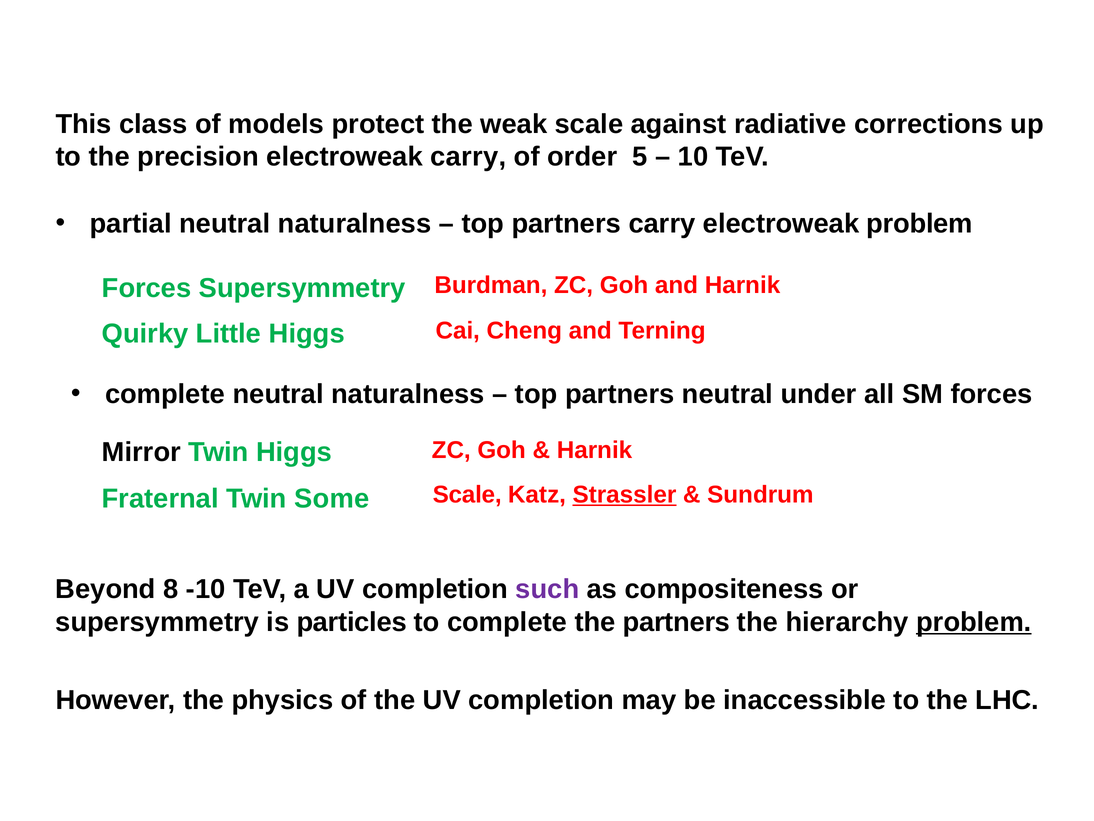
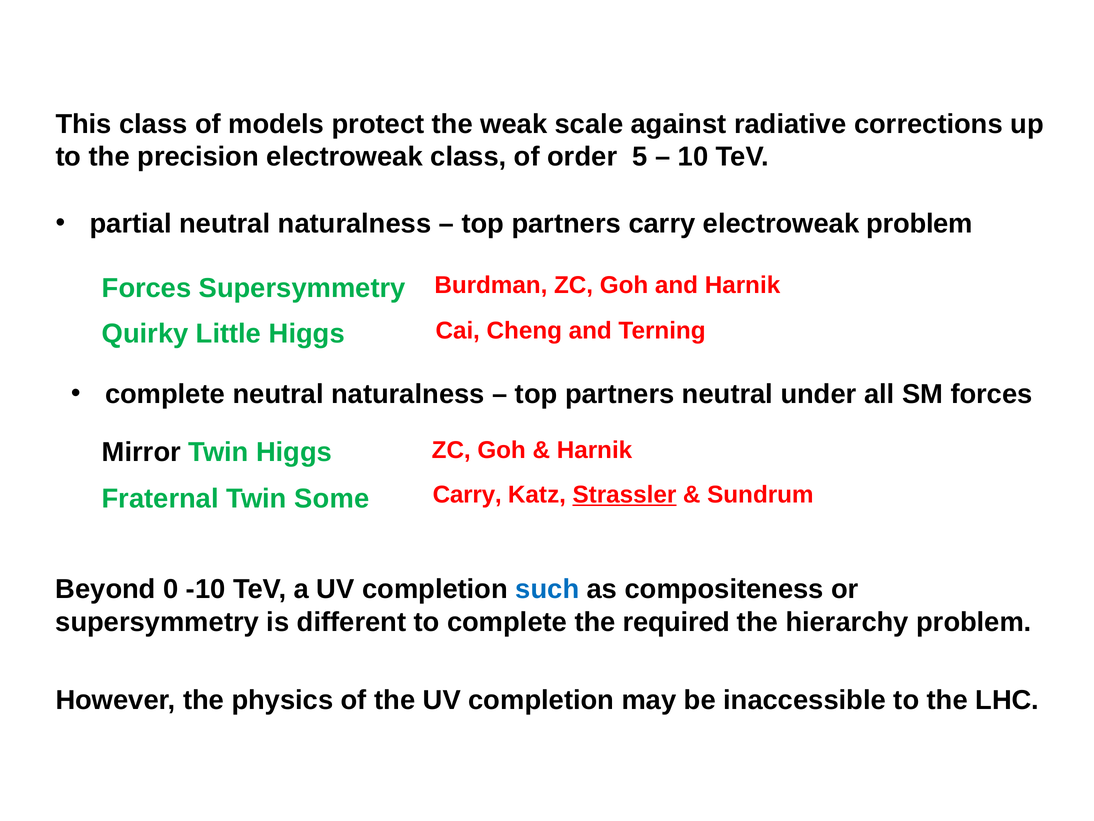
electroweak carry: carry -> class
Scale at (467, 494): Scale -> Carry
8: 8 -> 0
such colour: purple -> blue
particles: particles -> different
the partners: partners -> required
problem at (974, 622) underline: present -> none
